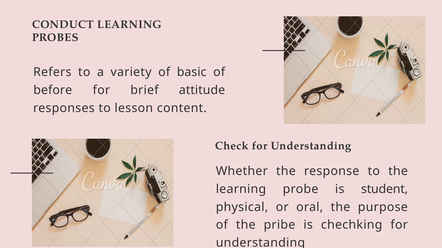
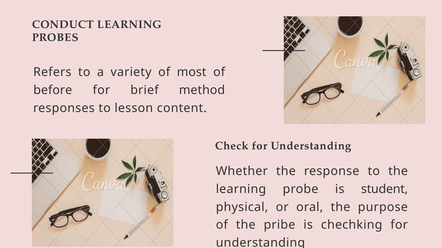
basic: basic -> most
attitude: attitude -> method
